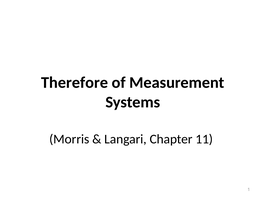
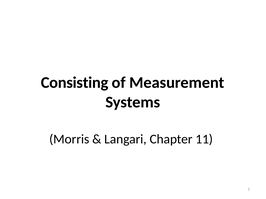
Therefore: Therefore -> Consisting
